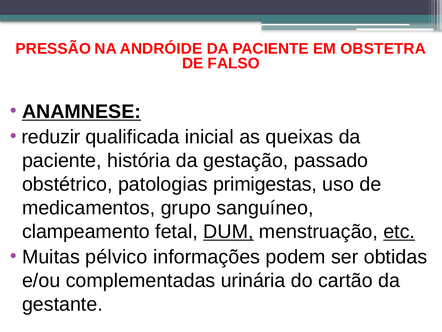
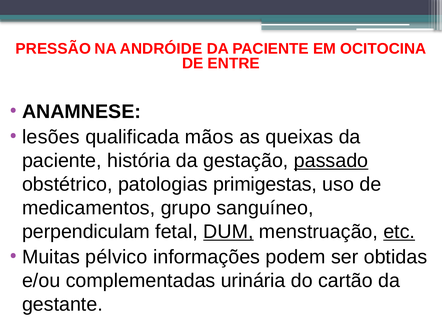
OBSTETRA: OBSTETRA -> OCITOCINA
FALSO: FALSO -> ENTRE
ANAMNESE underline: present -> none
reduzir: reduzir -> lesões
inicial: inicial -> mãos
passado underline: none -> present
clampeamento: clampeamento -> perpendiculam
